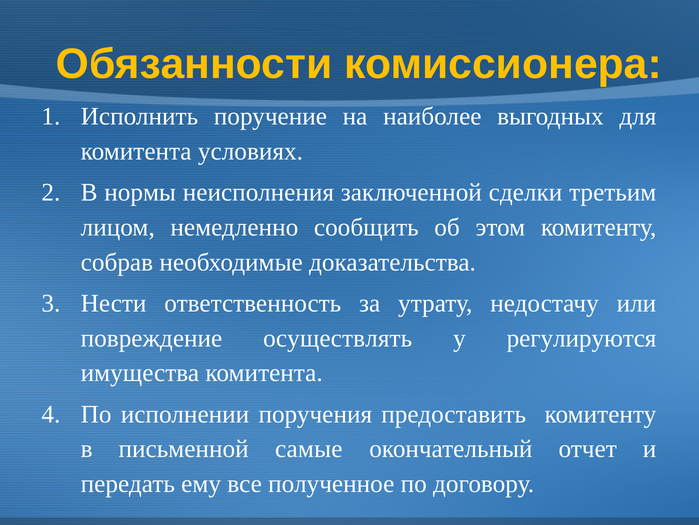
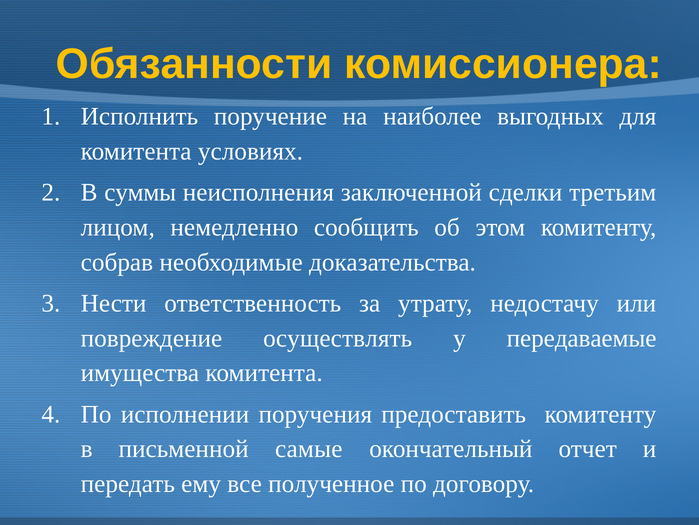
нормы: нормы -> суммы
регулируются: регулируются -> передаваемые
